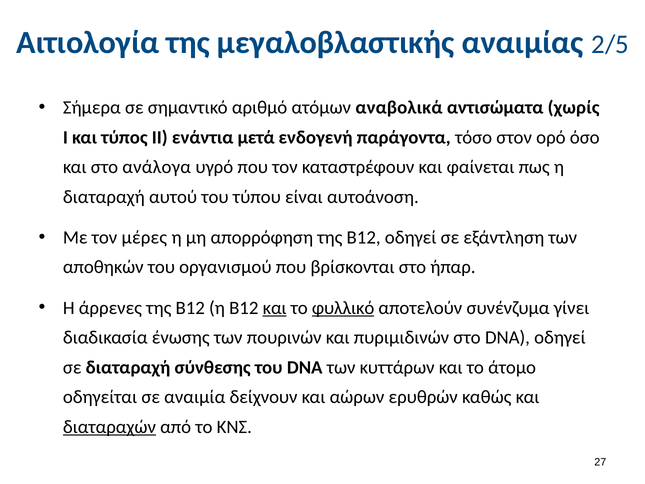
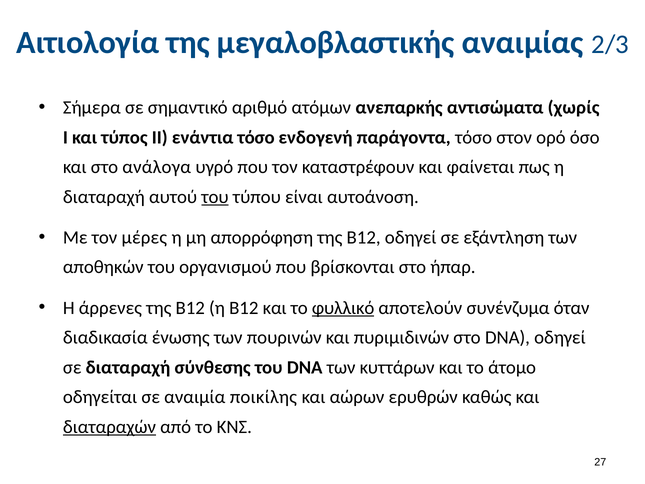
2/5: 2/5 -> 2/3
αναβολικά: αναβολικά -> ανεπαρκής
ενάντια μετά: μετά -> τόσο
του at (215, 197) underline: none -> present
και at (275, 308) underline: present -> none
γίνει: γίνει -> όταν
δείχνουν: δείχνουν -> ποικίλης
